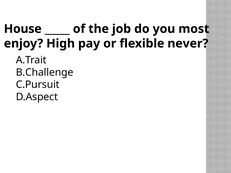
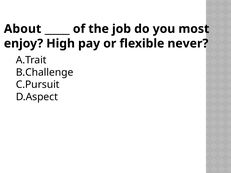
House: House -> About
